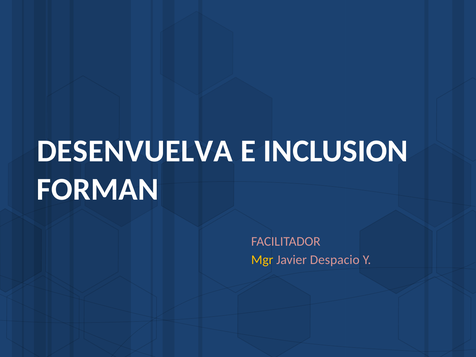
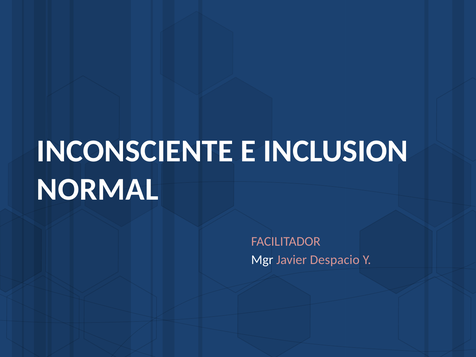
DESENVUELVA: DESENVUELVA -> INCONSCIENTE
FORMAN: FORMAN -> NORMAL
Mgr colour: yellow -> white
